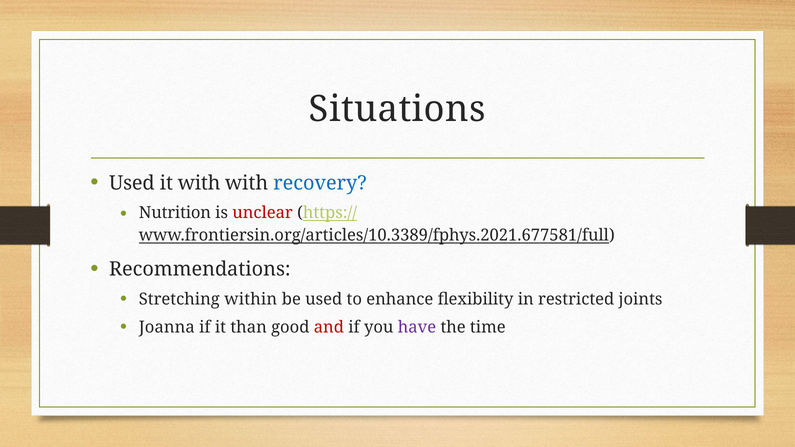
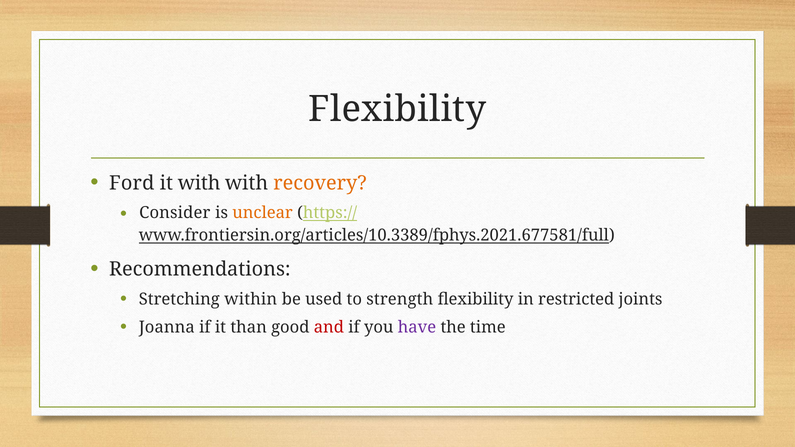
Situations at (397, 109): Situations -> Flexibility
Used at (132, 183): Used -> Ford
recovery colour: blue -> orange
Nutrition: Nutrition -> Consider
unclear colour: red -> orange
enhance: enhance -> strength
